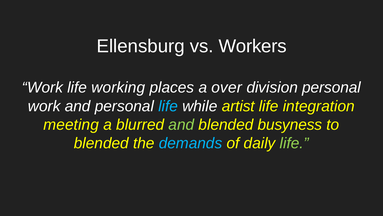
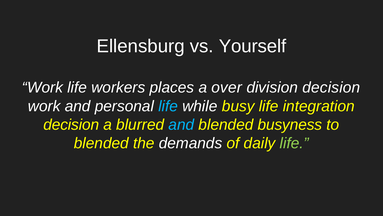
Workers: Workers -> Yourself
working: working -> workers
division personal: personal -> decision
artist: artist -> busy
meeting at (71, 124): meeting -> decision
and at (181, 124) colour: light green -> light blue
demands colour: light blue -> white
